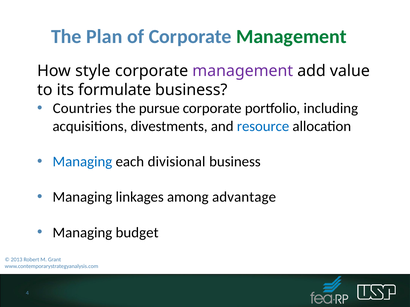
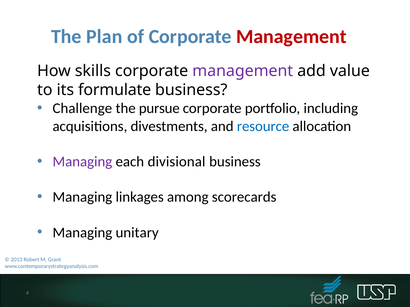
Management at (291, 37) colour: green -> red
style: style -> skills
Countries: Countries -> Challenge
Managing at (82, 162) colour: blue -> purple
advantage: advantage -> scorecards
budget: budget -> unitary
